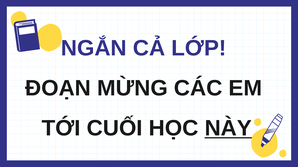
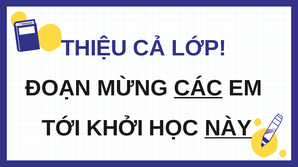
NGẮN: NGẮN -> THIỆU
CÁC underline: none -> present
CUỐI: CUỐI -> KHỞI
